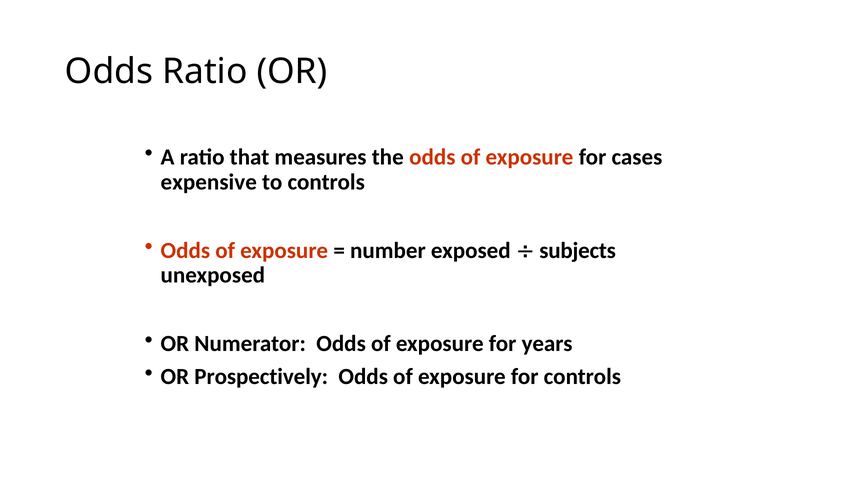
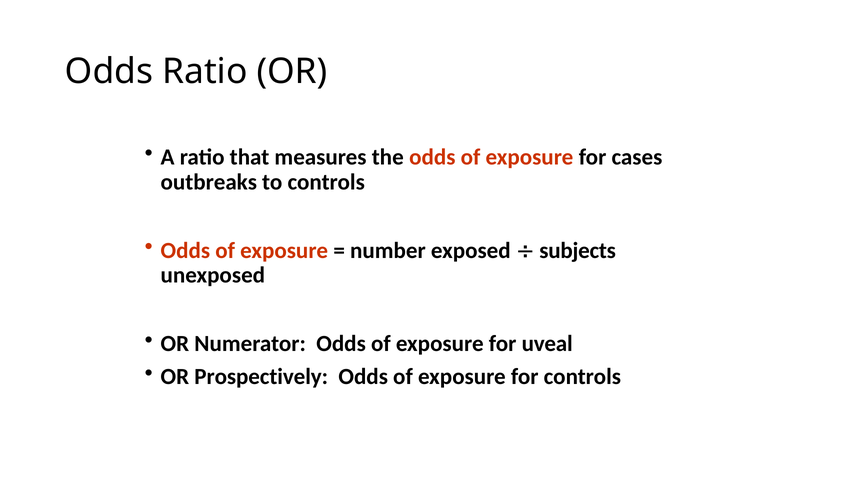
expensive: expensive -> outbreaks
years: years -> uveal
